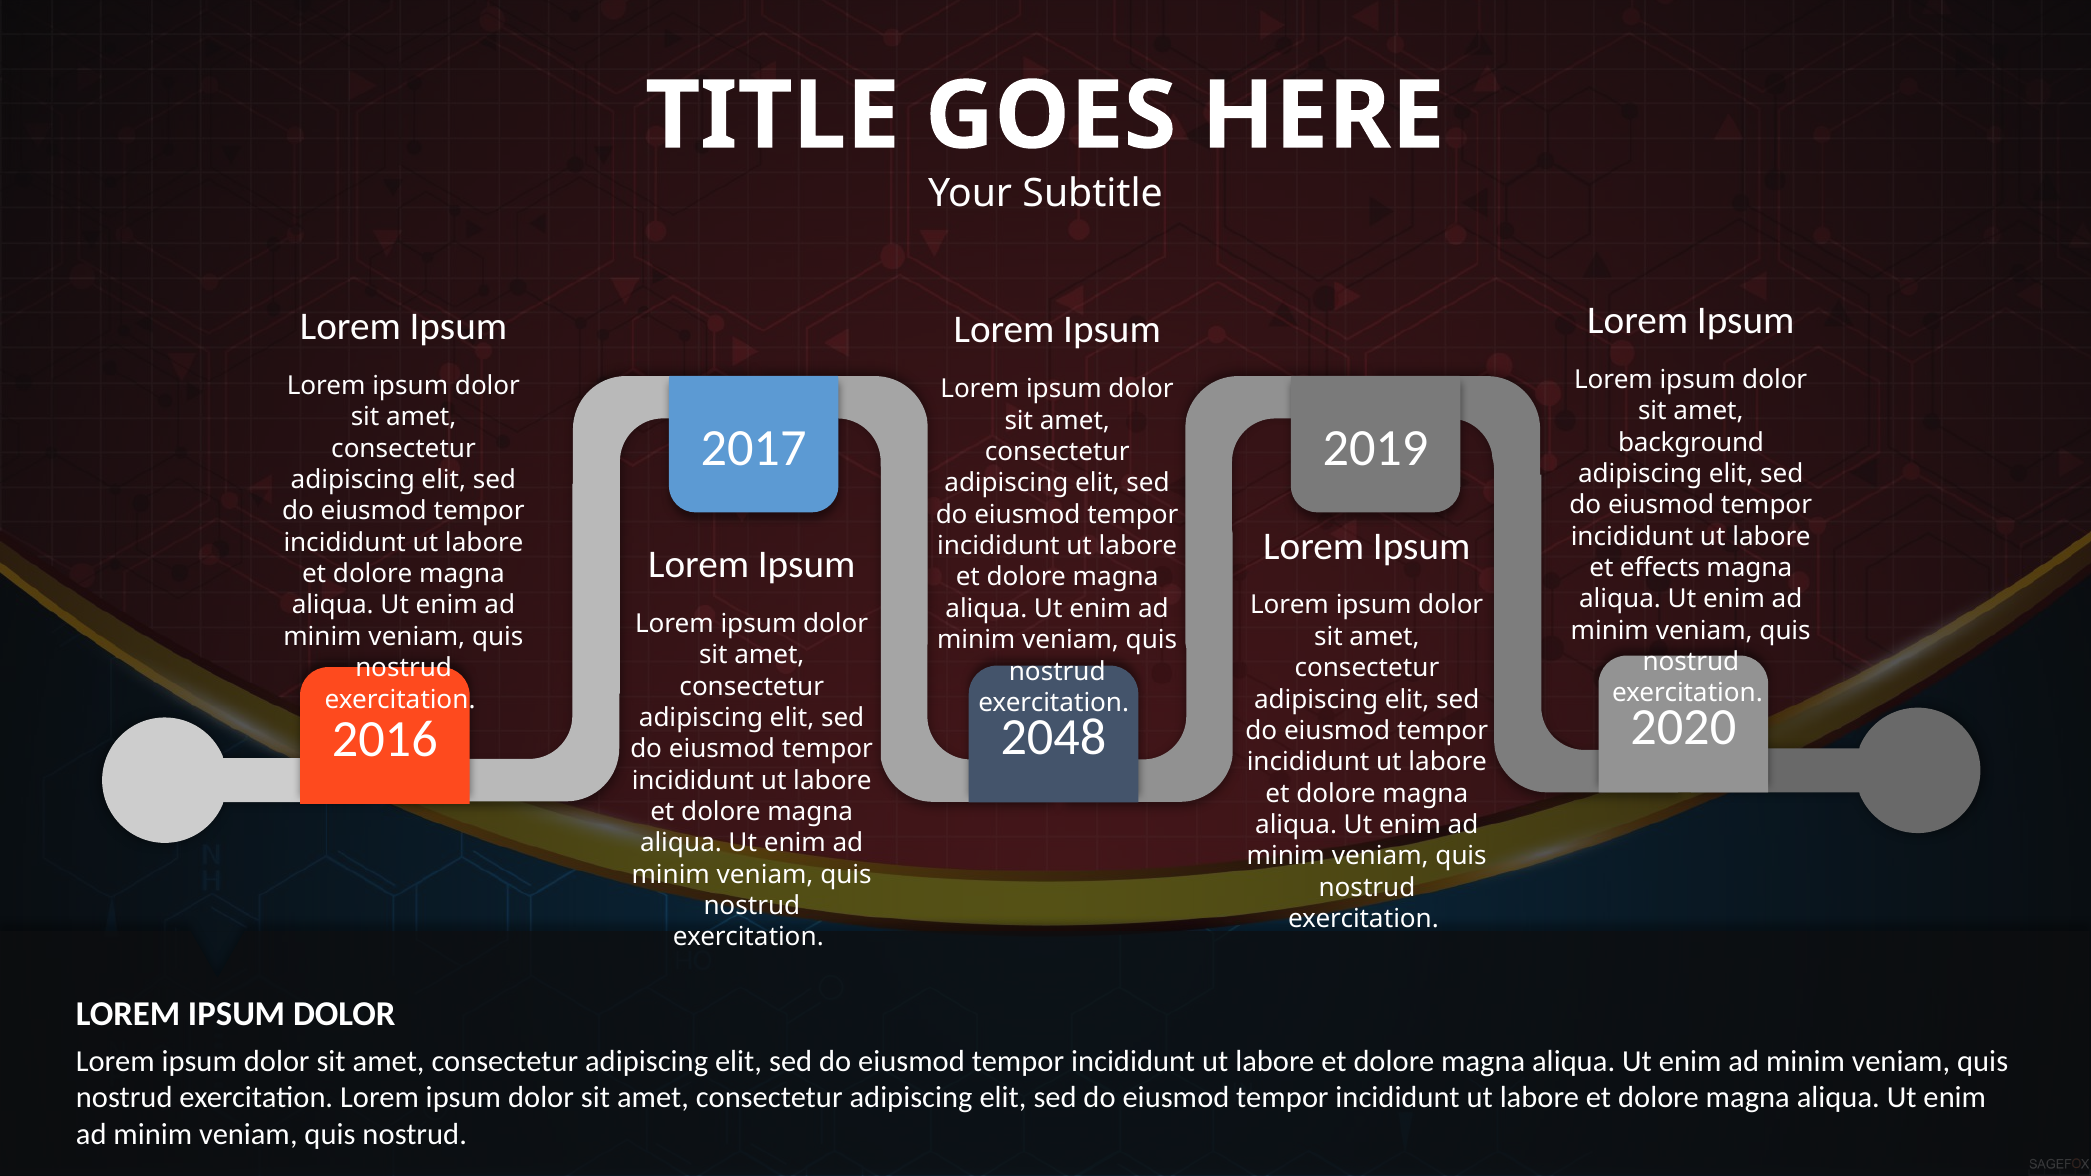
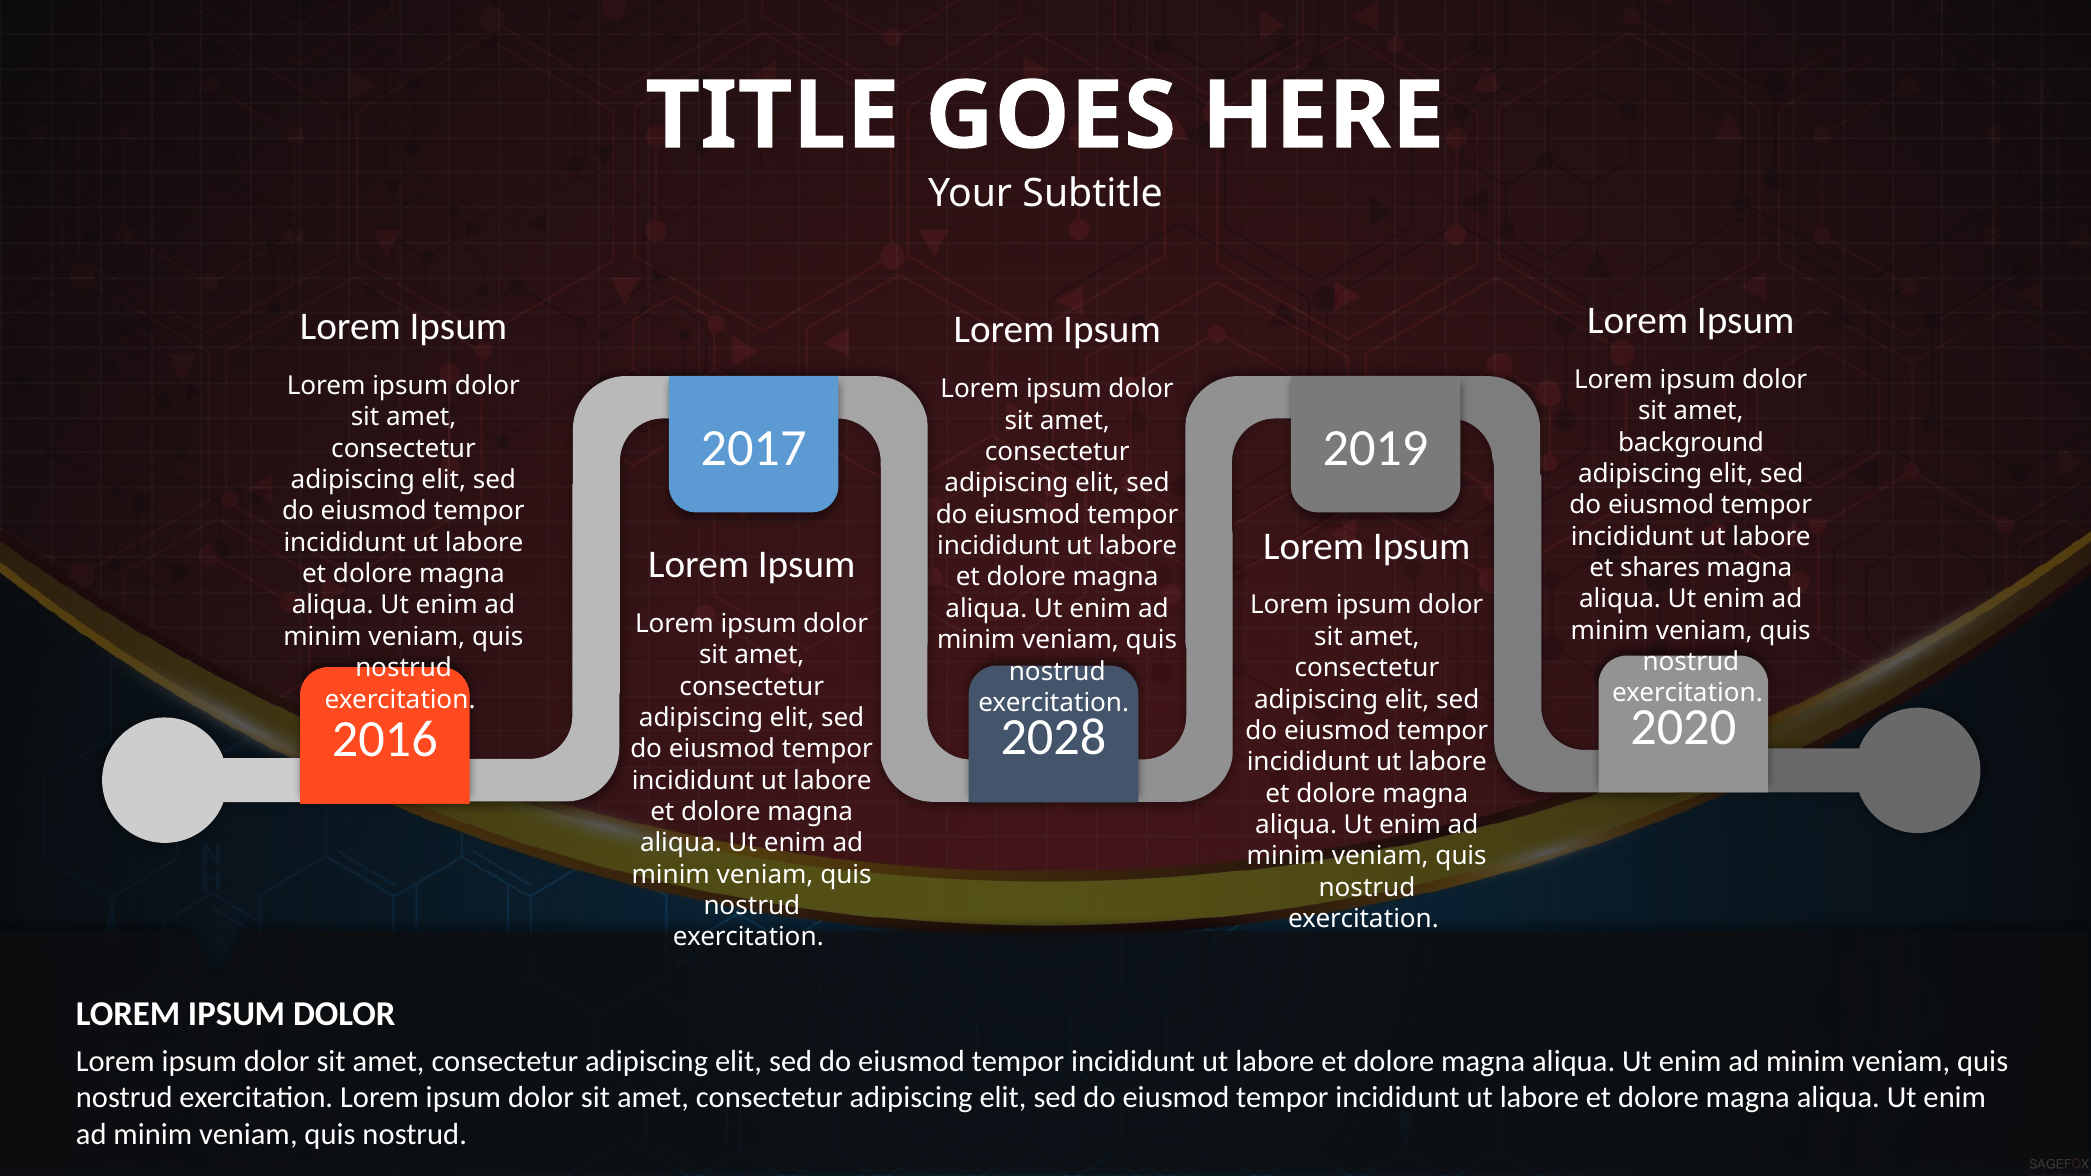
effects: effects -> shares
2048: 2048 -> 2028
